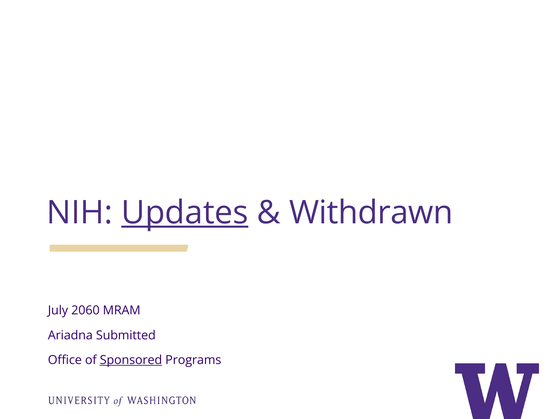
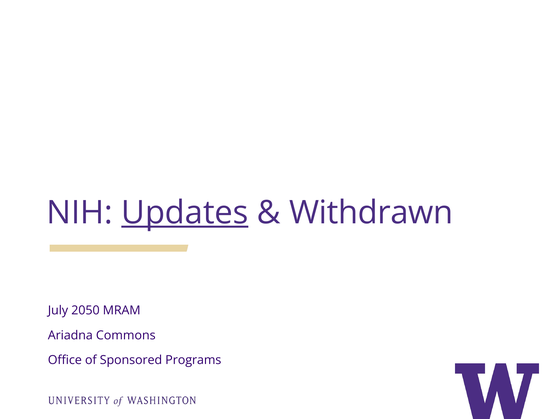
2060: 2060 -> 2050
Submitted: Submitted -> Commons
Sponsored underline: present -> none
